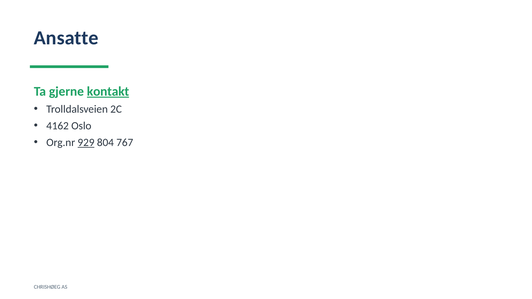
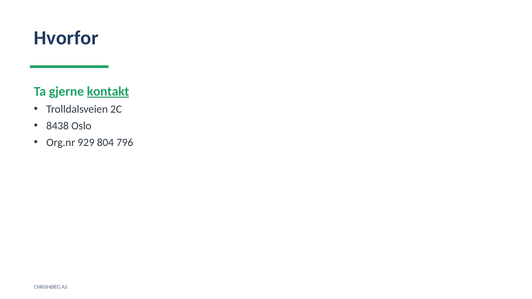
Ansatte: Ansatte -> Hvorfor
4162: 4162 -> 8438
929 underline: present -> none
767: 767 -> 796
